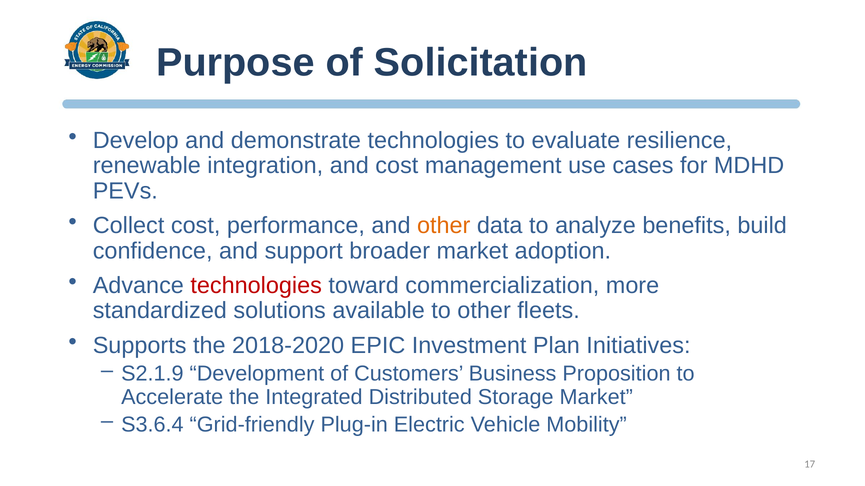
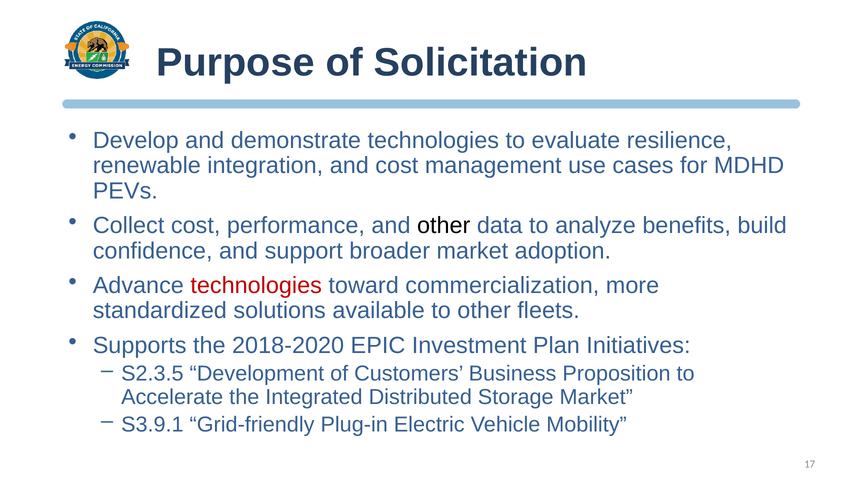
other at (444, 226) colour: orange -> black
S2.1.9: S2.1.9 -> S2.3.5
S3.6.4: S3.6.4 -> S3.9.1
